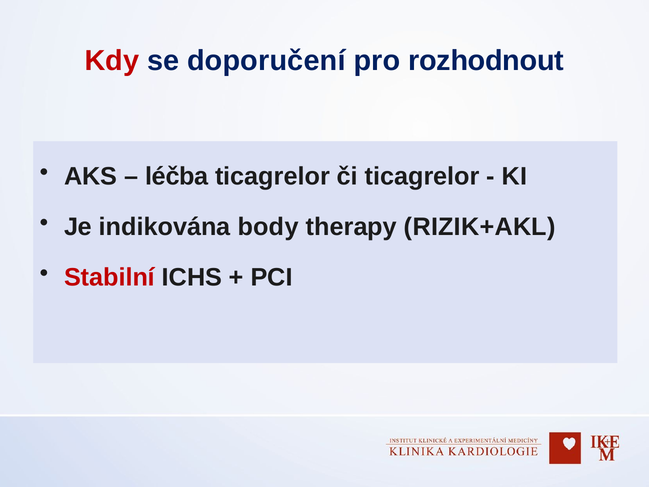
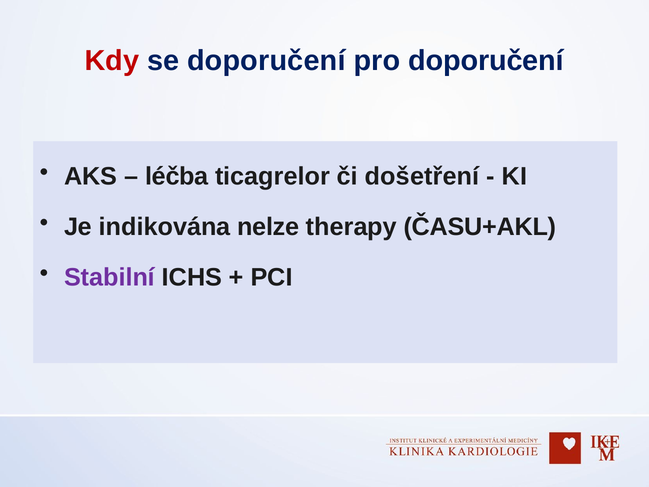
pro rozhodnout: rozhodnout -> doporučení
či ticagrelor: ticagrelor -> došetření
body: body -> nelze
RIZIK+AKL: RIZIK+AKL -> ČASU+AKL
Stabilní colour: red -> purple
